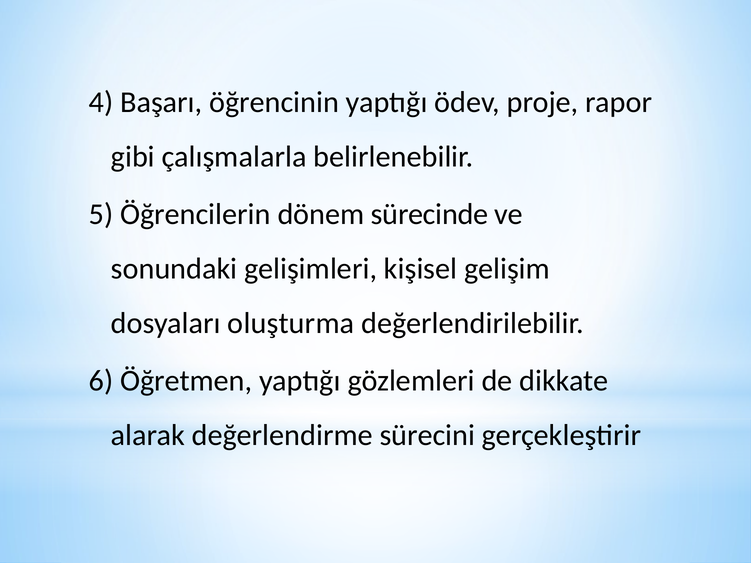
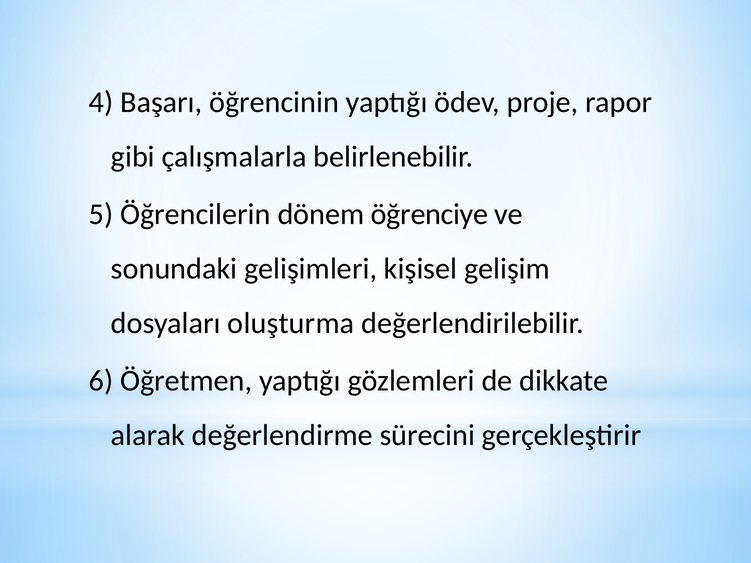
sürecinde: sürecinde -> öğrenciye
